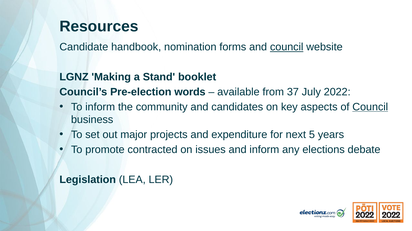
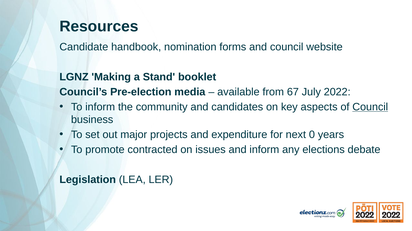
council at (287, 47) underline: present -> none
words: words -> media
37: 37 -> 67
5: 5 -> 0
